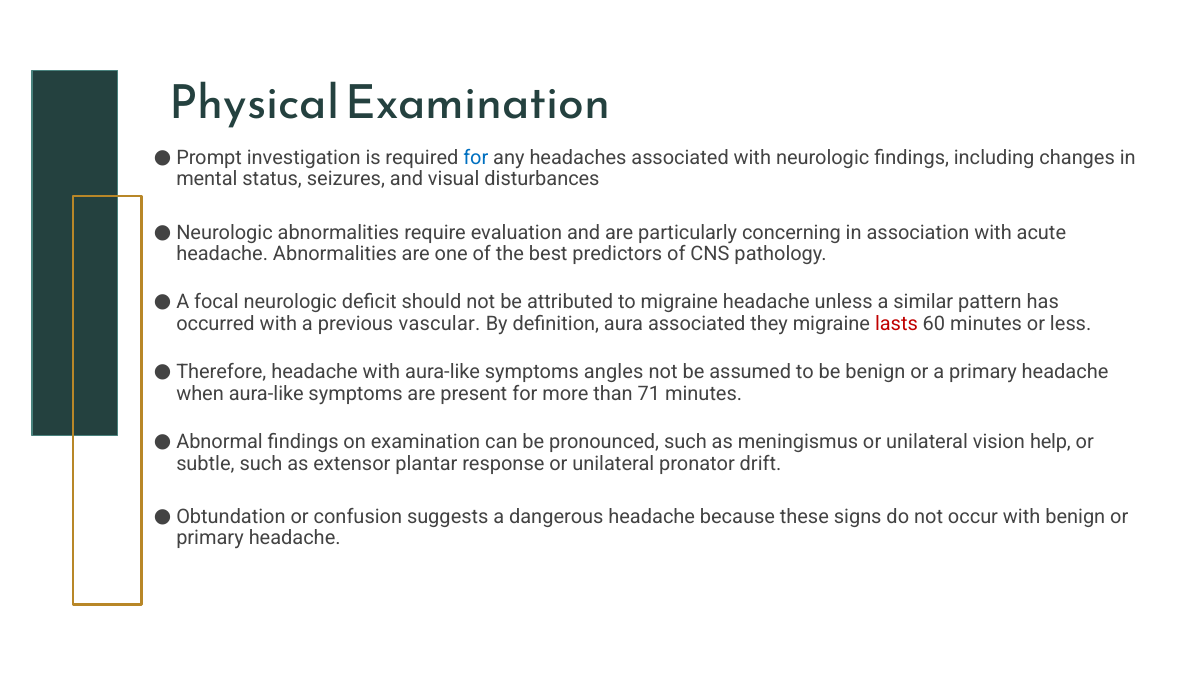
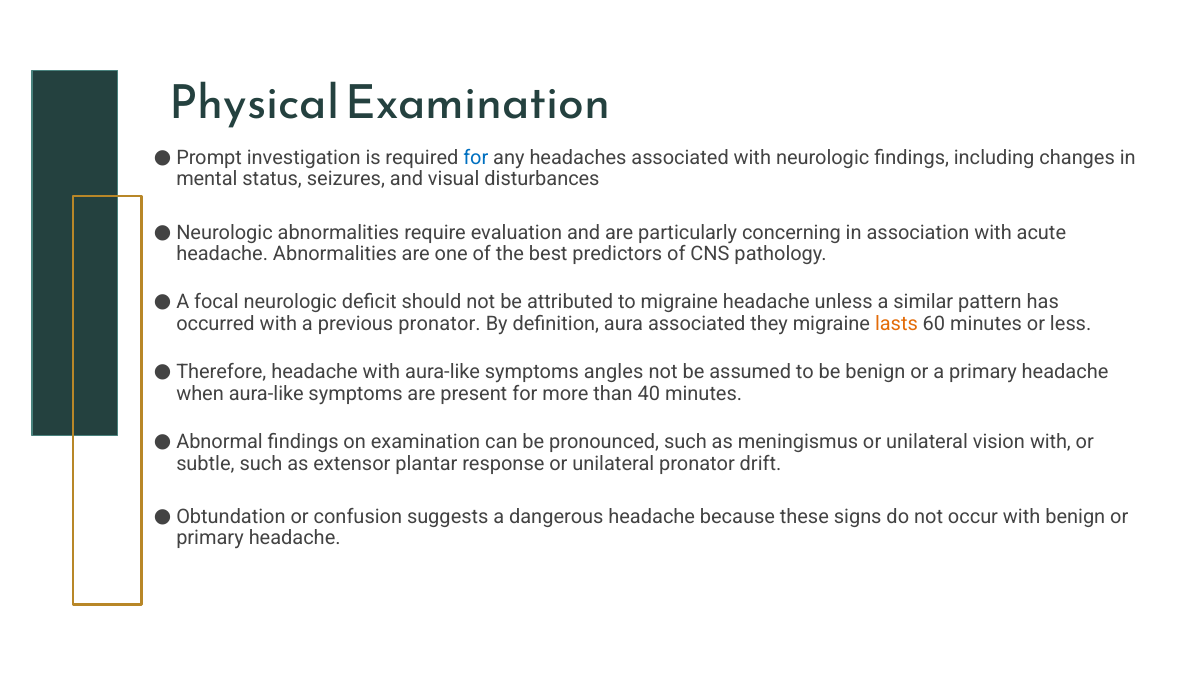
previous vascular: vascular -> pronator
lasts colour: red -> orange
71: 71 -> 40
vision help: help -> with
